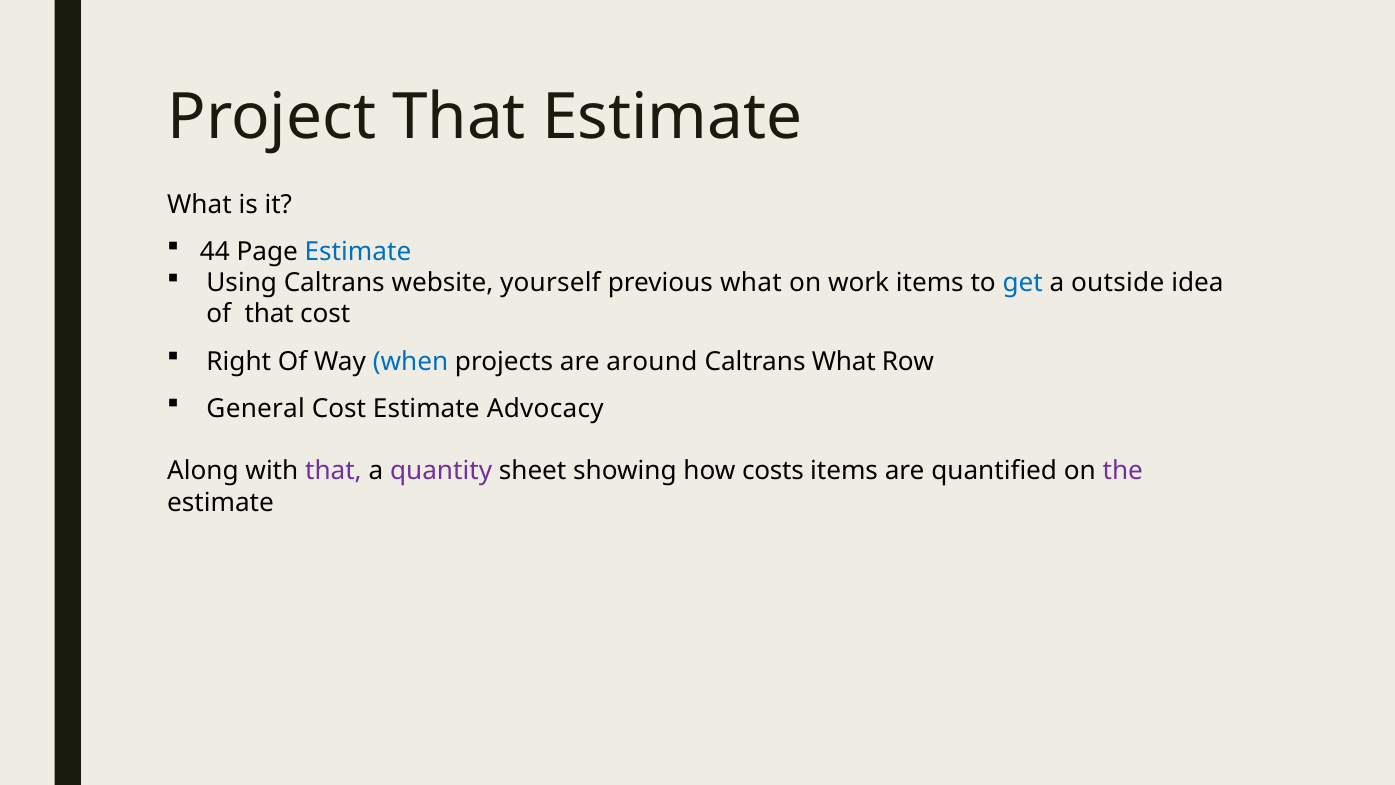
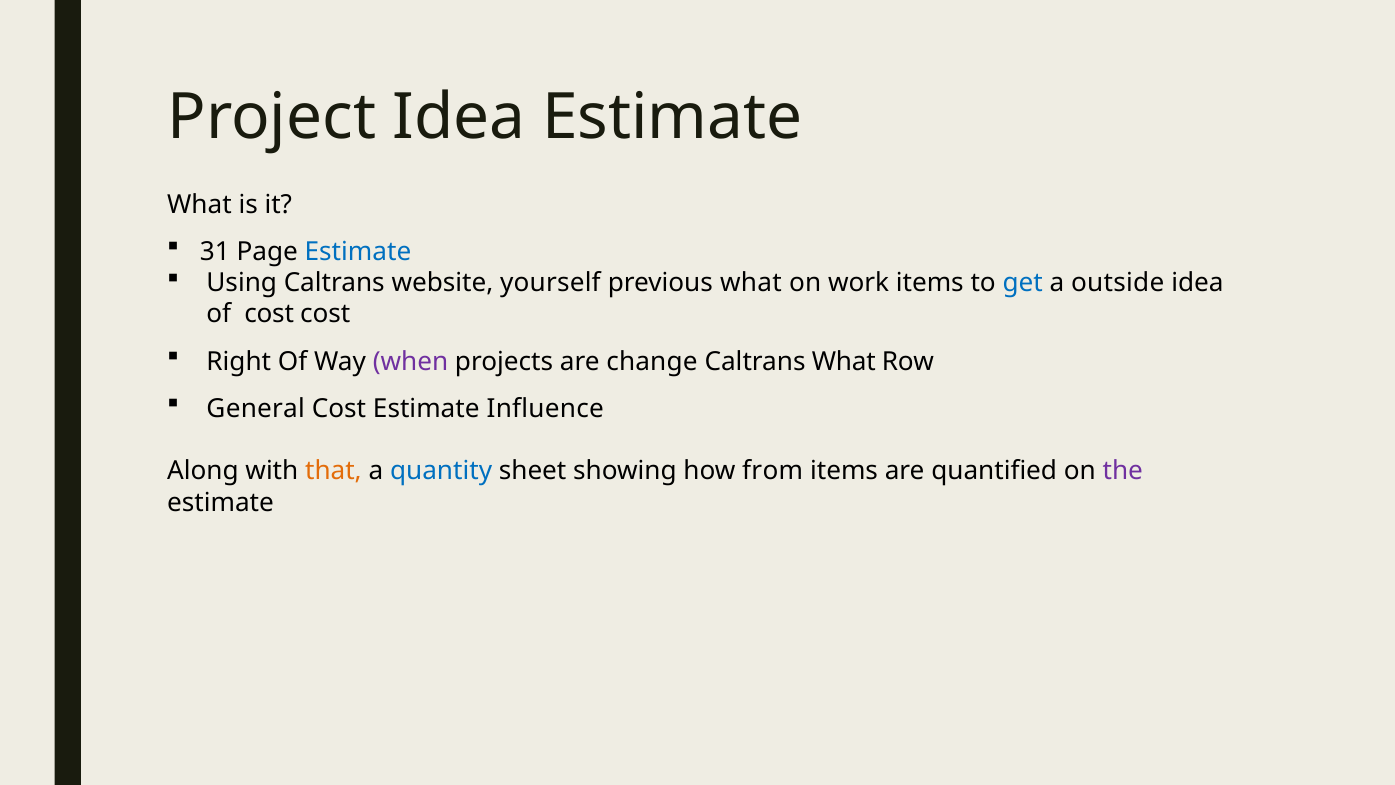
Project That: That -> Idea
44: 44 -> 31
of that: that -> cost
when colour: blue -> purple
around: around -> change
Advocacy: Advocacy -> Influence
that at (333, 471) colour: purple -> orange
quantity colour: purple -> blue
costs: costs -> from
